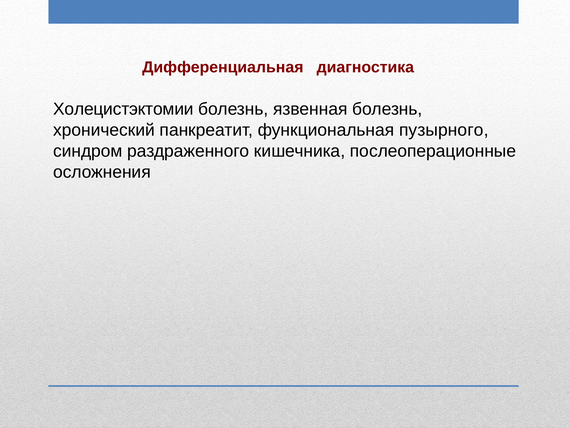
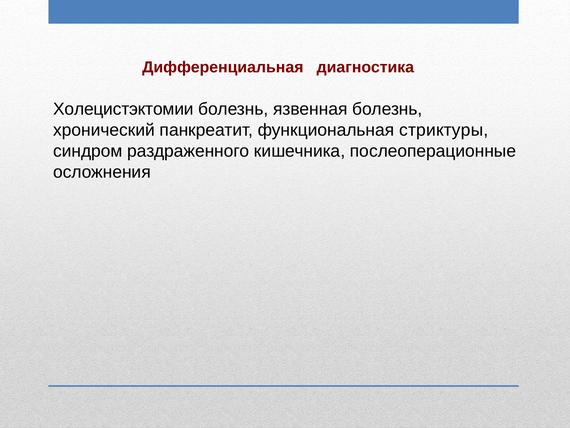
пузырного: пузырного -> стриктуры
